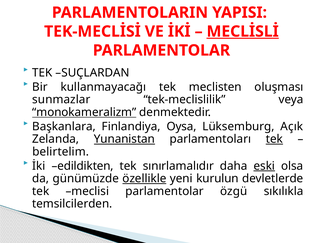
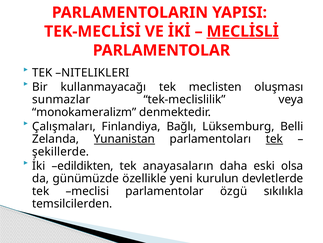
SUÇLARDAN: SUÇLARDAN -> NITELIKLERI
monokameralizm underline: present -> none
Başkanlara: Başkanlara -> Çalışmaları
Oysa: Oysa -> Bağlı
Açık: Açık -> Belli
belirtelim: belirtelim -> şekillerde
sınırlamalıdır: sınırlamalıdır -> anayasaların
eski underline: present -> none
özellikle underline: present -> none
